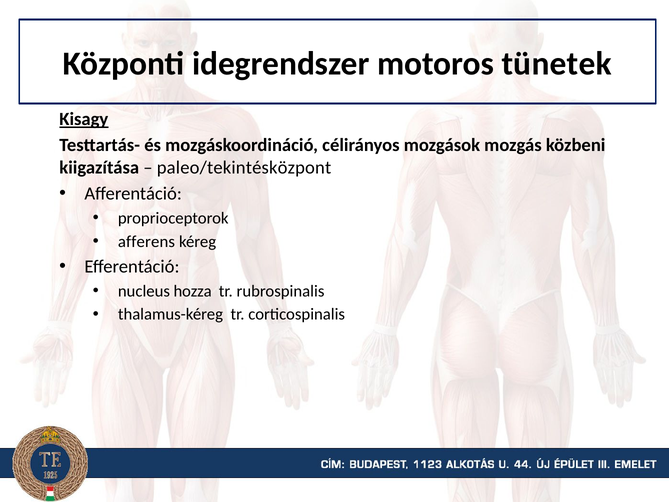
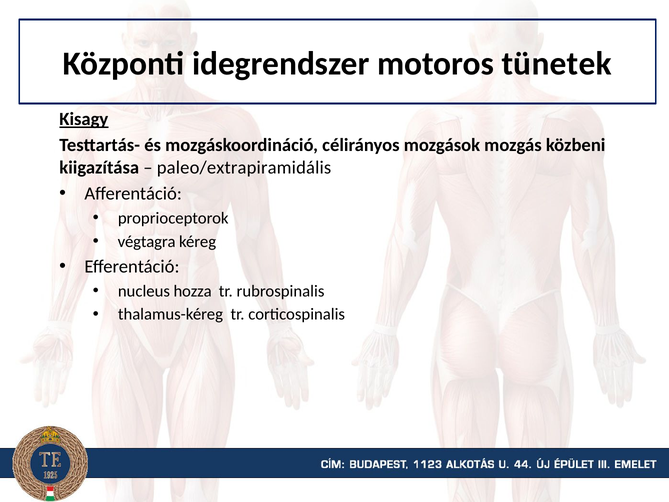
paleo/tekintésközpont: paleo/tekintésközpont -> paleo/extrapiramidális
afferens: afferens -> végtagra
